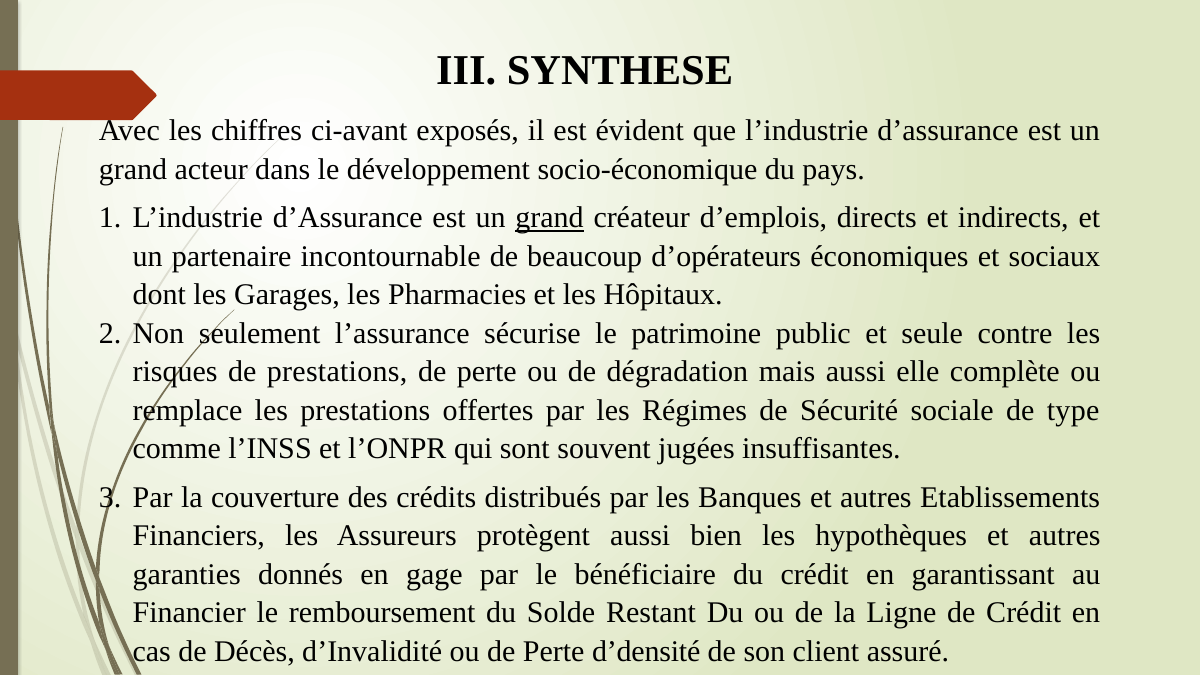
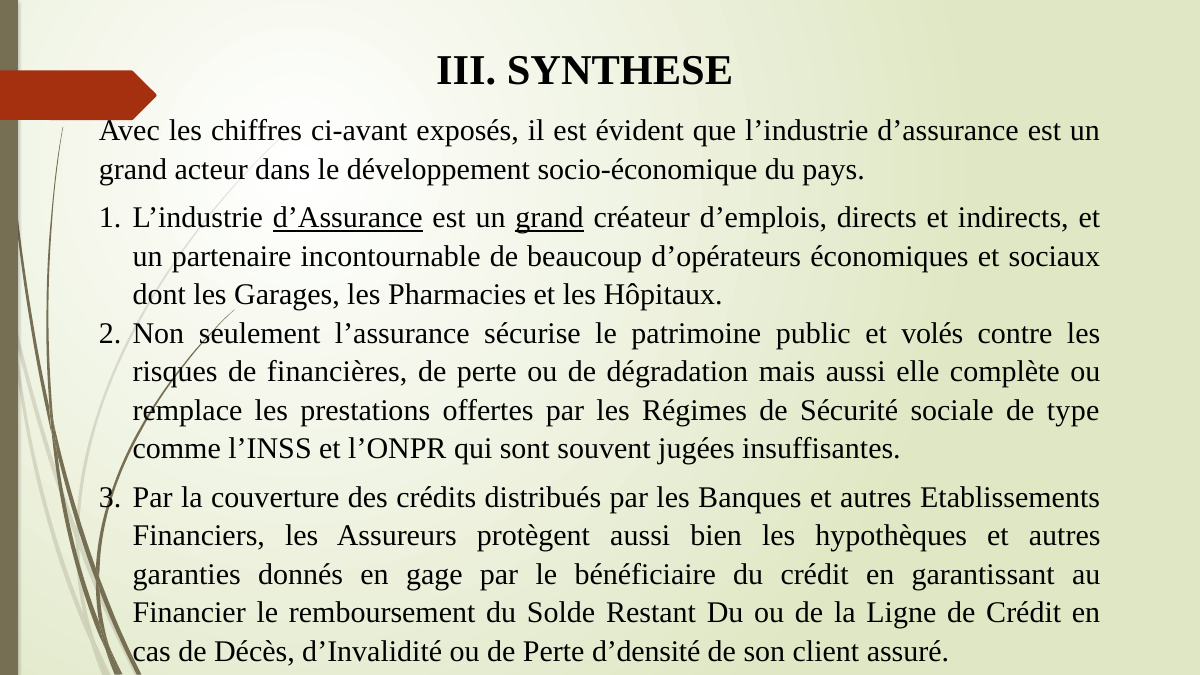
d’Assurance at (348, 218) underline: none -> present
seule: seule -> volés
de prestations: prestations -> financières
